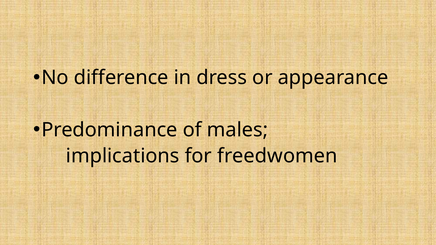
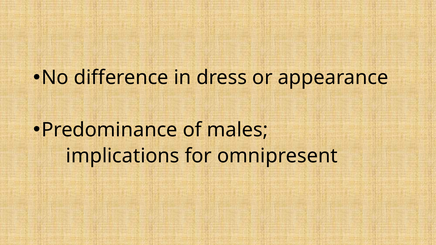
freedwomen: freedwomen -> omnipresent
